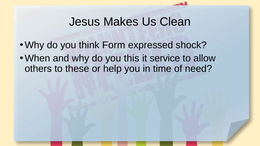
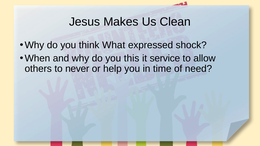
Form: Form -> What
these: these -> never
